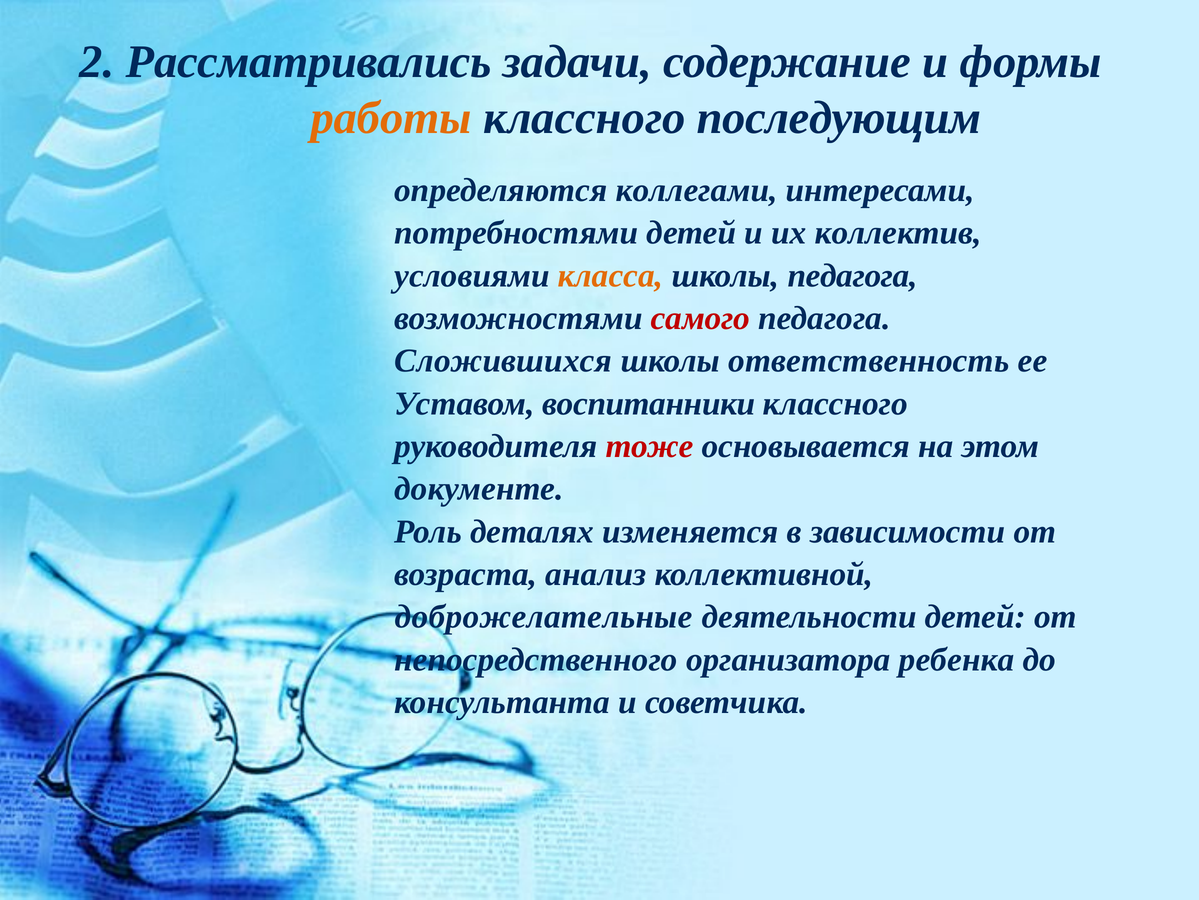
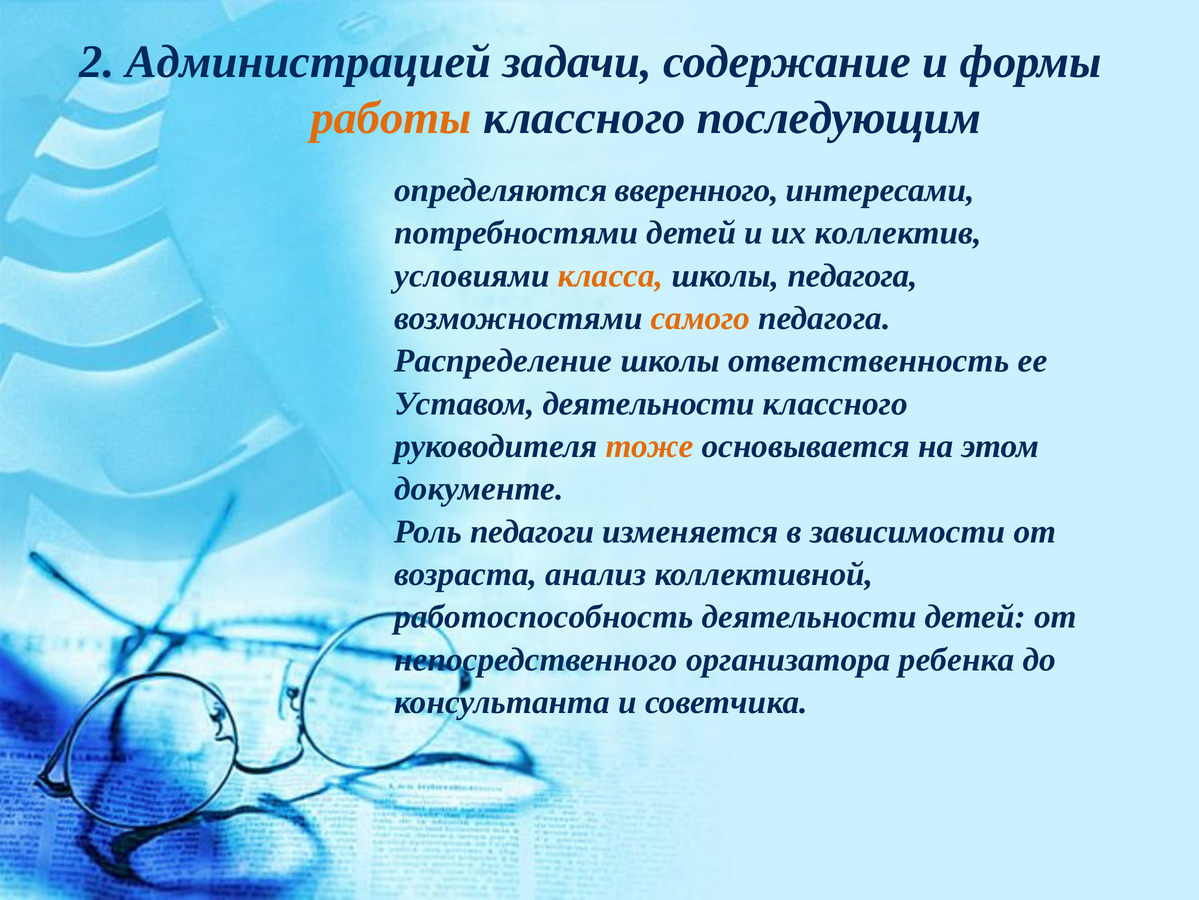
Рассматривались: Рассматривались -> Администрацией
коллегами: коллегами -> вверенного
самого colour: red -> orange
Сложившихся: Сложившихся -> Распределение
Уставом воспитанники: воспитанники -> деятельности
тоже colour: red -> orange
деталях: деталях -> педагоги
доброжелательные: доброжелательные -> работоспособность
